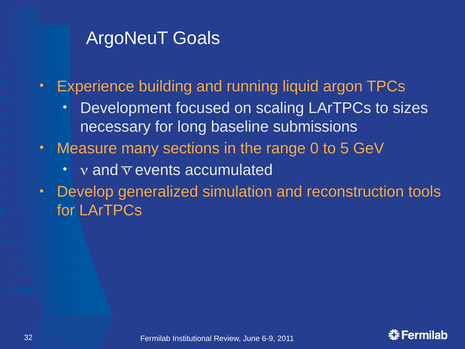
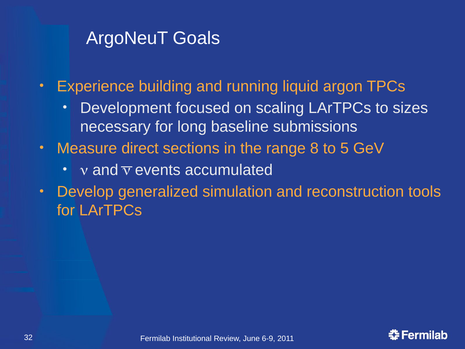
many: many -> direct
0: 0 -> 8
